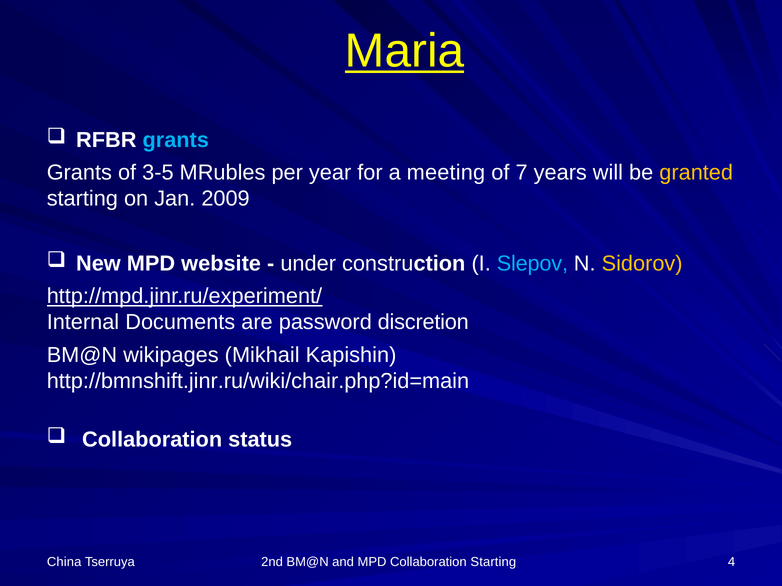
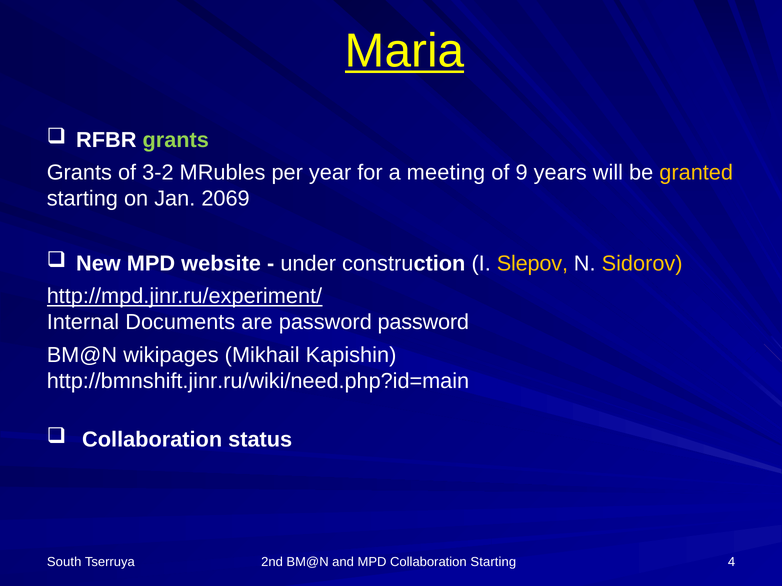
grants at (176, 140) colour: light blue -> light green
3-5: 3-5 -> 3-2
7: 7 -> 9
2009: 2009 -> 2069
Slepov colour: light blue -> yellow
password discretion: discretion -> password
http://bmnshift.jinr.ru/wiki/chair.php?id=main: http://bmnshift.jinr.ru/wiki/chair.php?id=main -> http://bmnshift.jinr.ru/wiki/need.php?id=main
China: China -> South
